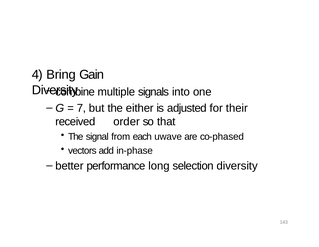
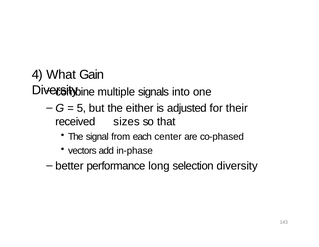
Bring: Bring -> What
7: 7 -> 5
order: order -> sizes
uwave: uwave -> center
